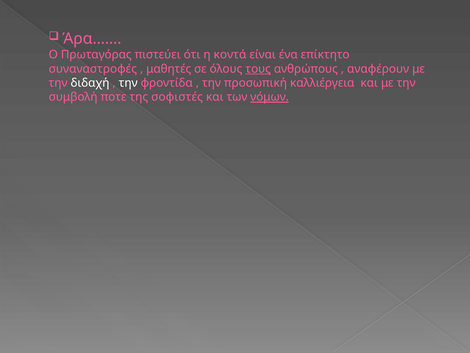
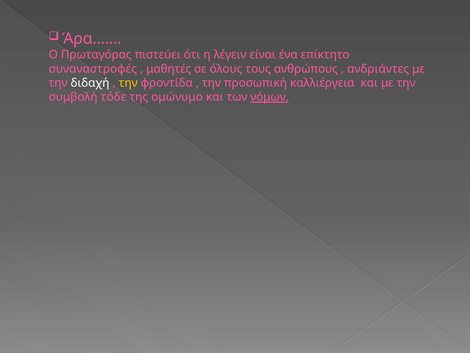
κοντά: κοντά -> λέγειν
τους underline: present -> none
αναφέρουν: αναφέρουν -> ανδριάντες
την at (128, 83) colour: white -> yellow
ποτε: ποτε -> τόδε
σοφιστές: σοφιστές -> ομώνυμο
